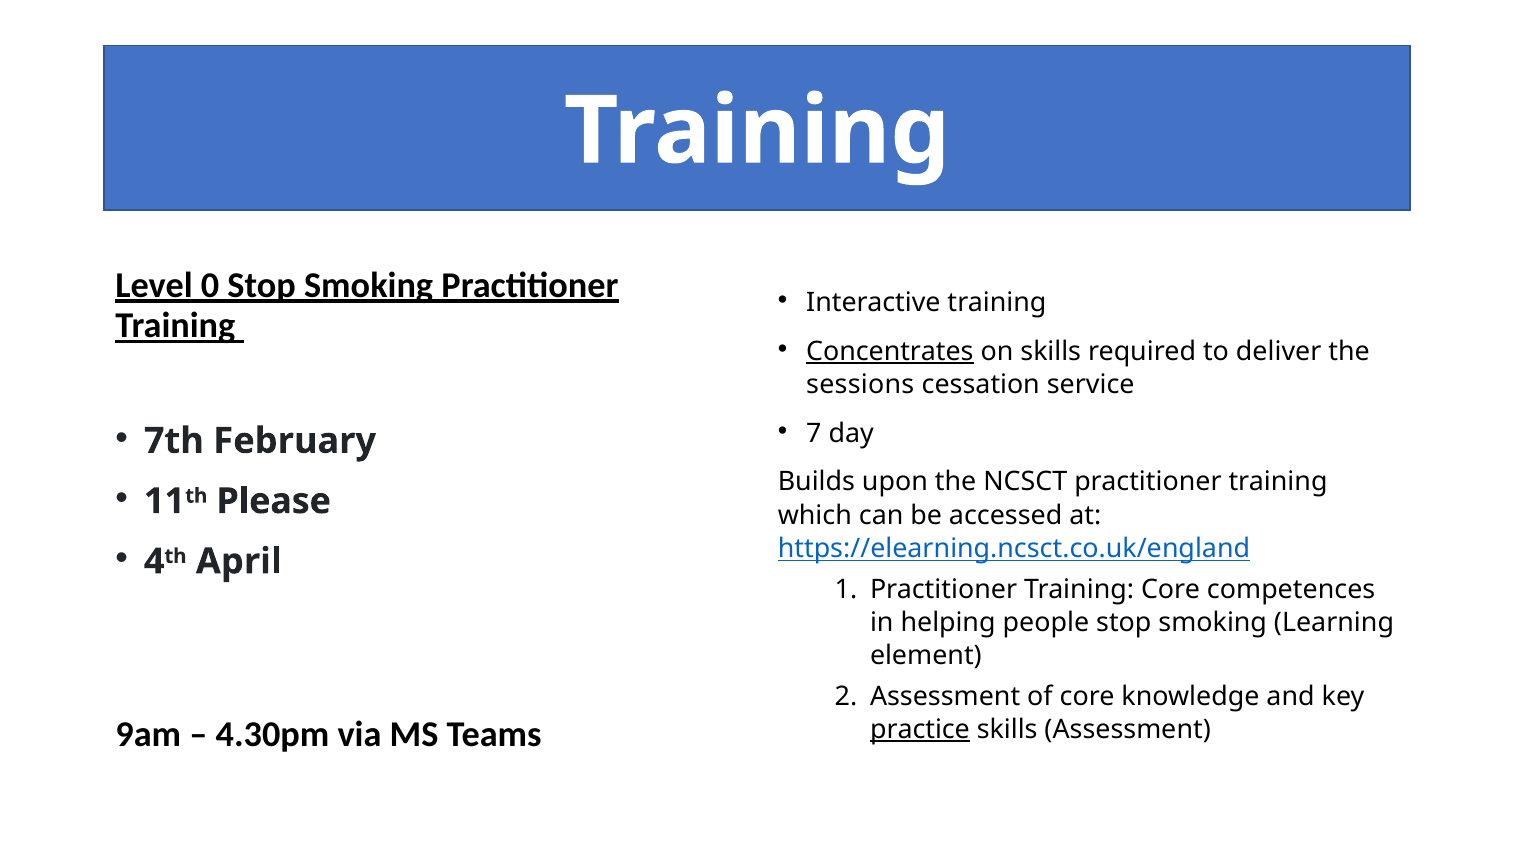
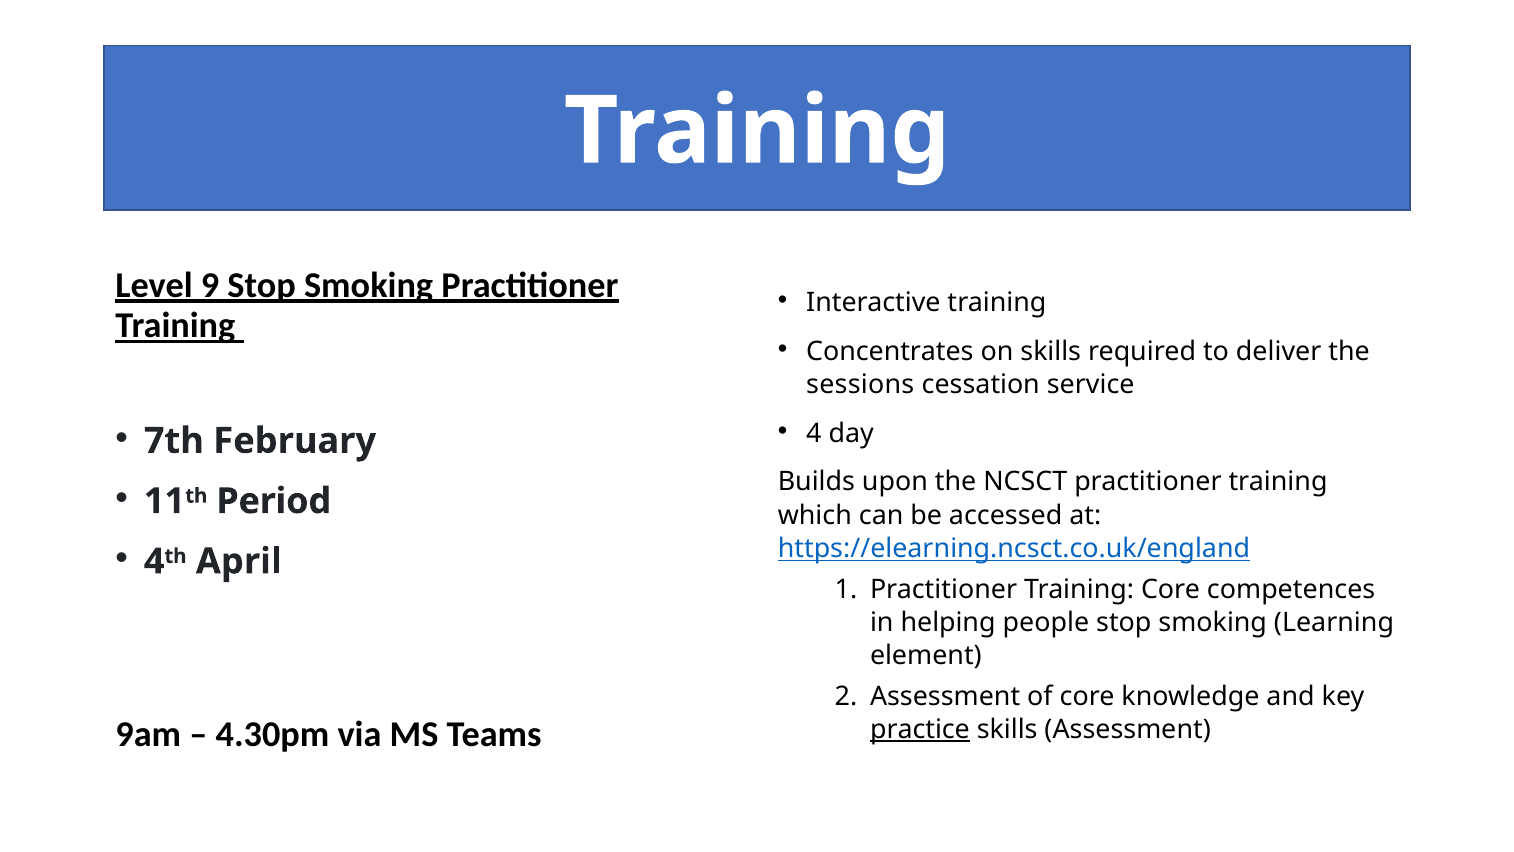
0: 0 -> 9
Concentrates underline: present -> none
7: 7 -> 4
Please: Please -> Period
